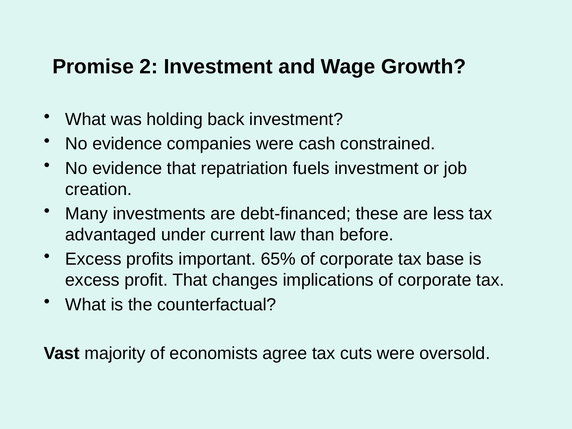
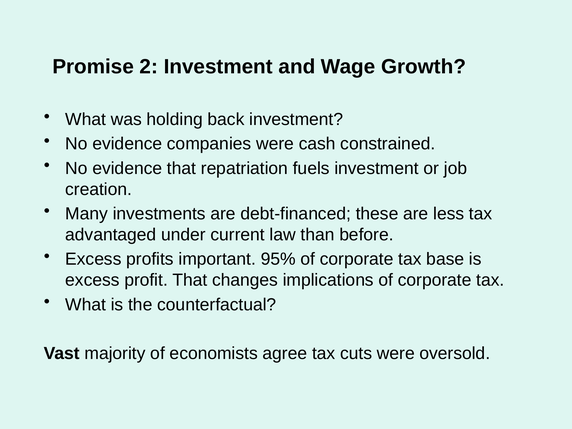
65%: 65% -> 95%
